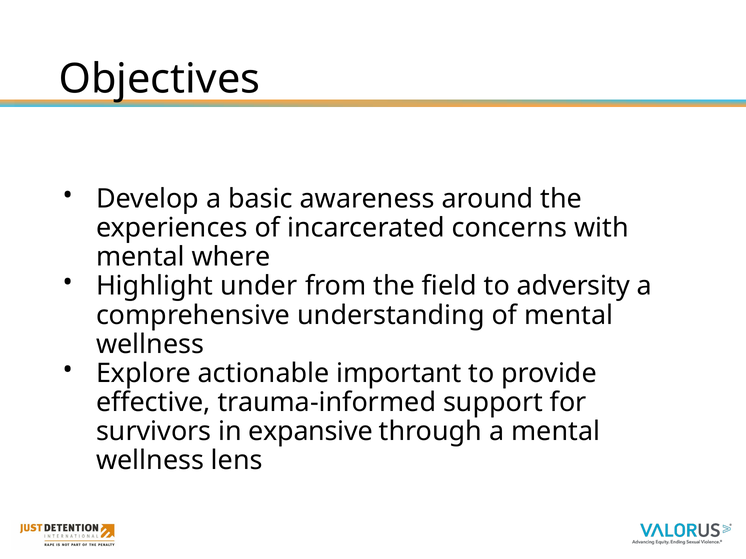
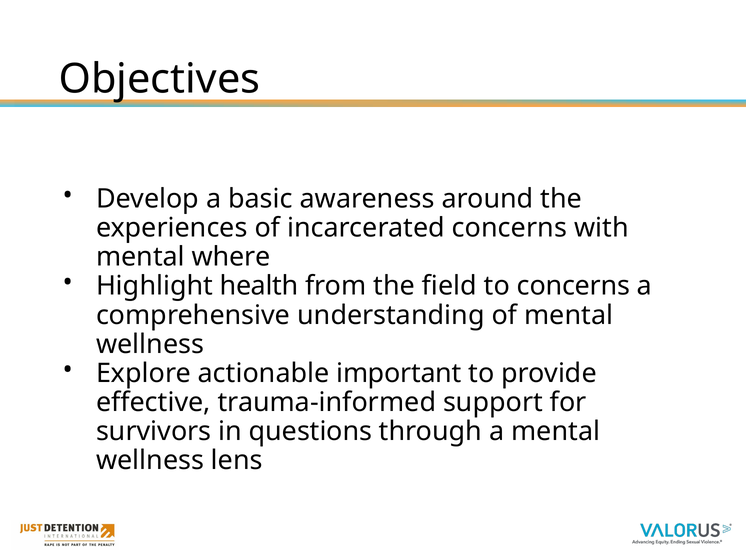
under: under -> health
to adversity: adversity -> concerns
expansive: expansive -> questions
